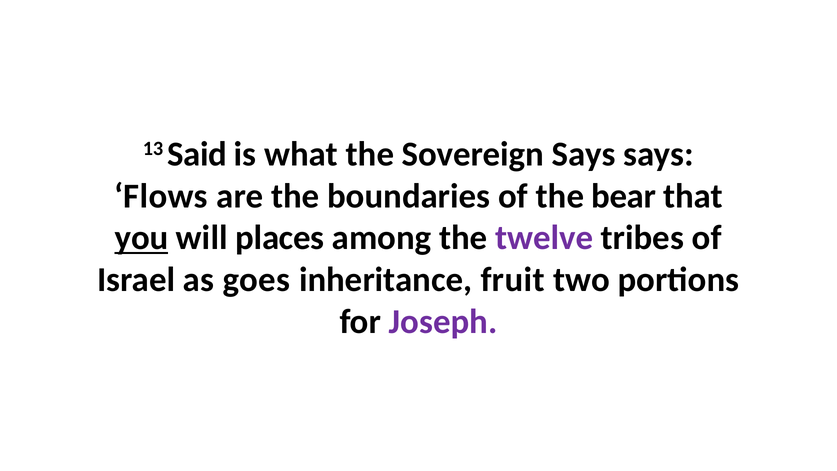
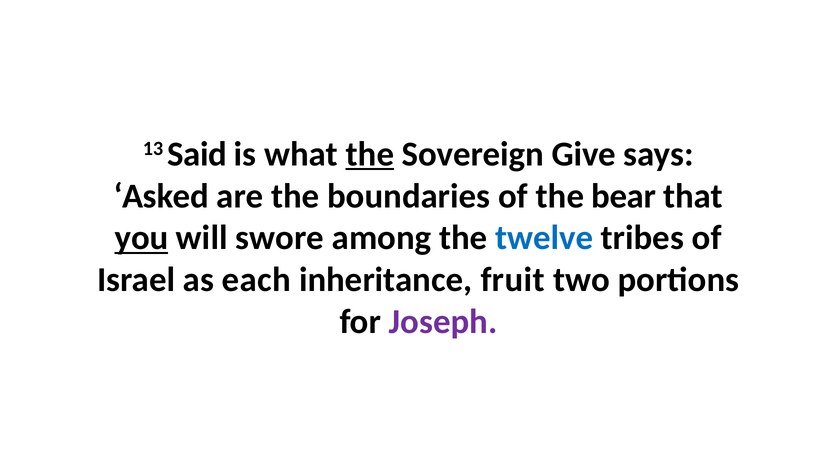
the at (370, 154) underline: none -> present
Sovereign Says: Says -> Give
Flows: Flows -> Asked
places: places -> swore
twelve colour: purple -> blue
goes: goes -> each
